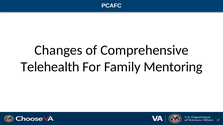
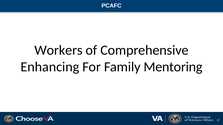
Changes: Changes -> Workers
Telehealth: Telehealth -> Enhancing
